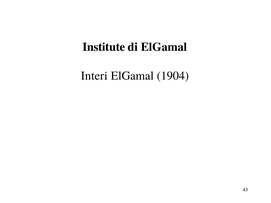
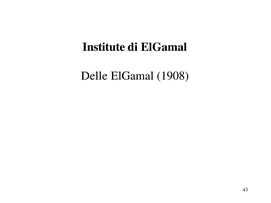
Interi: Interi -> Delle
1904: 1904 -> 1908
